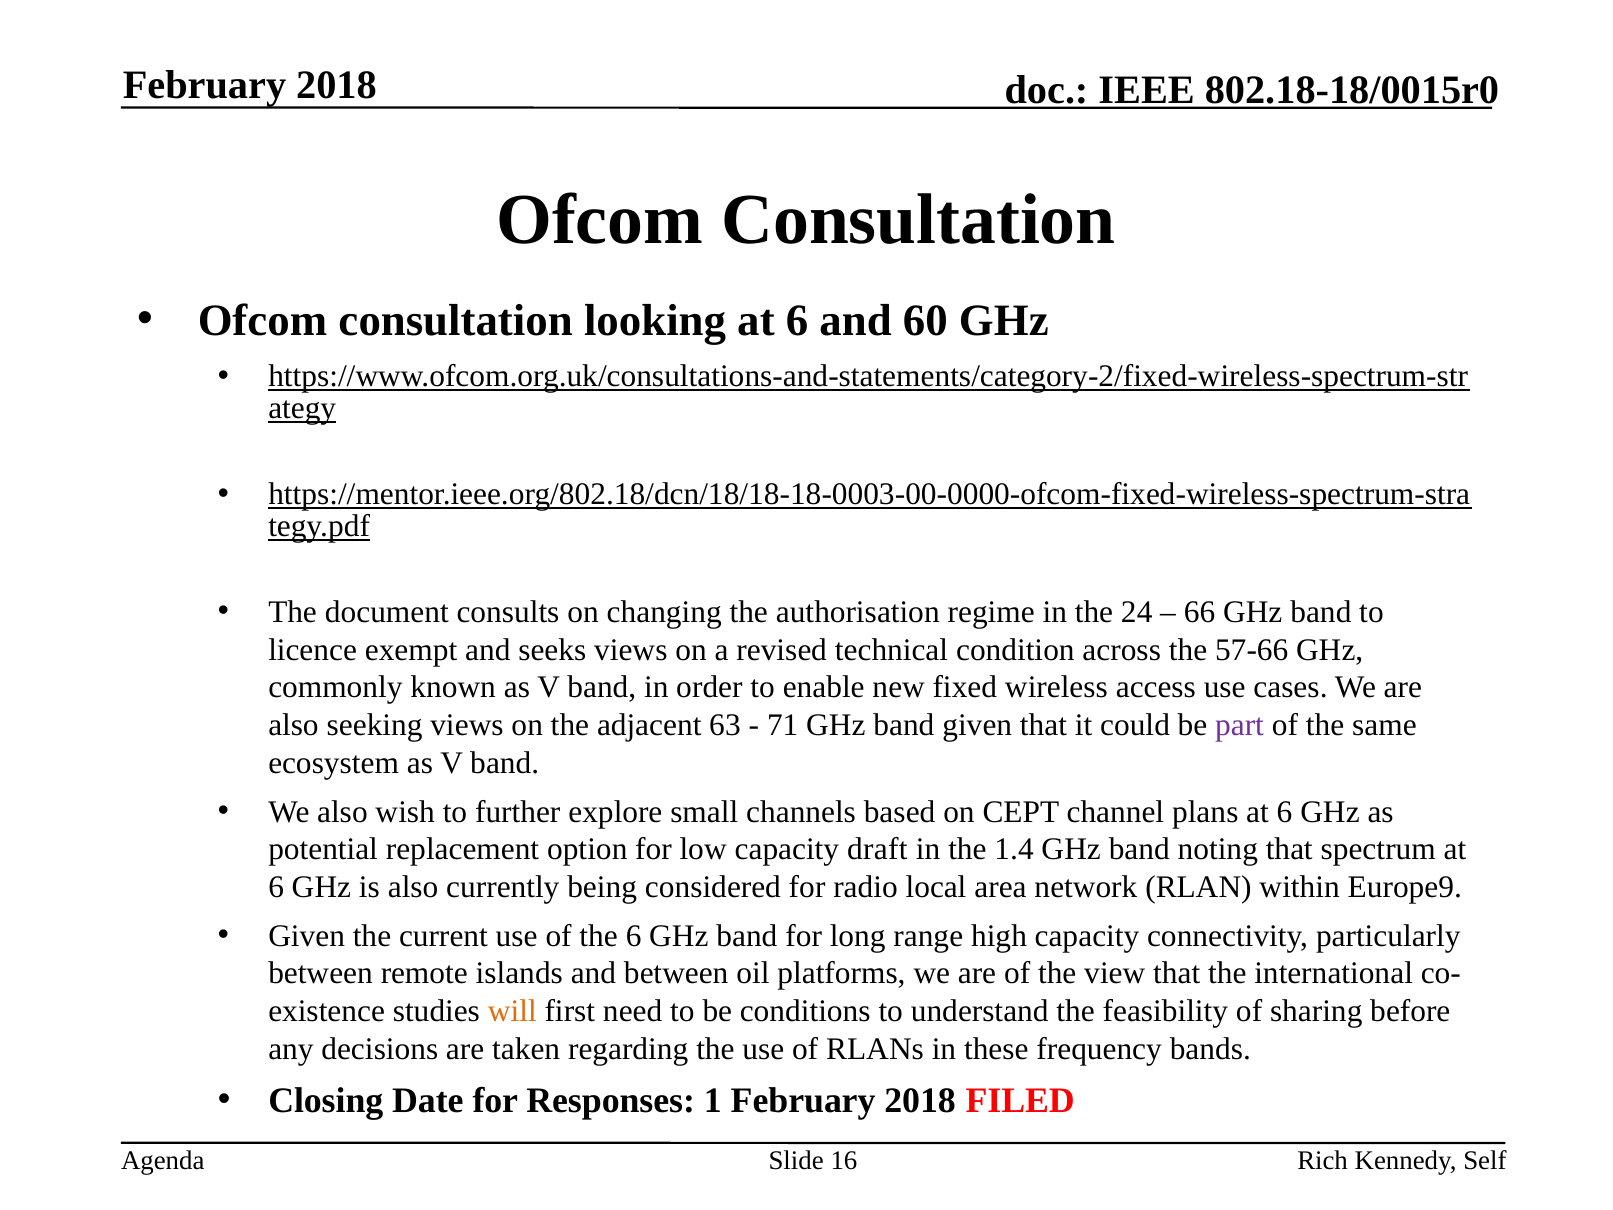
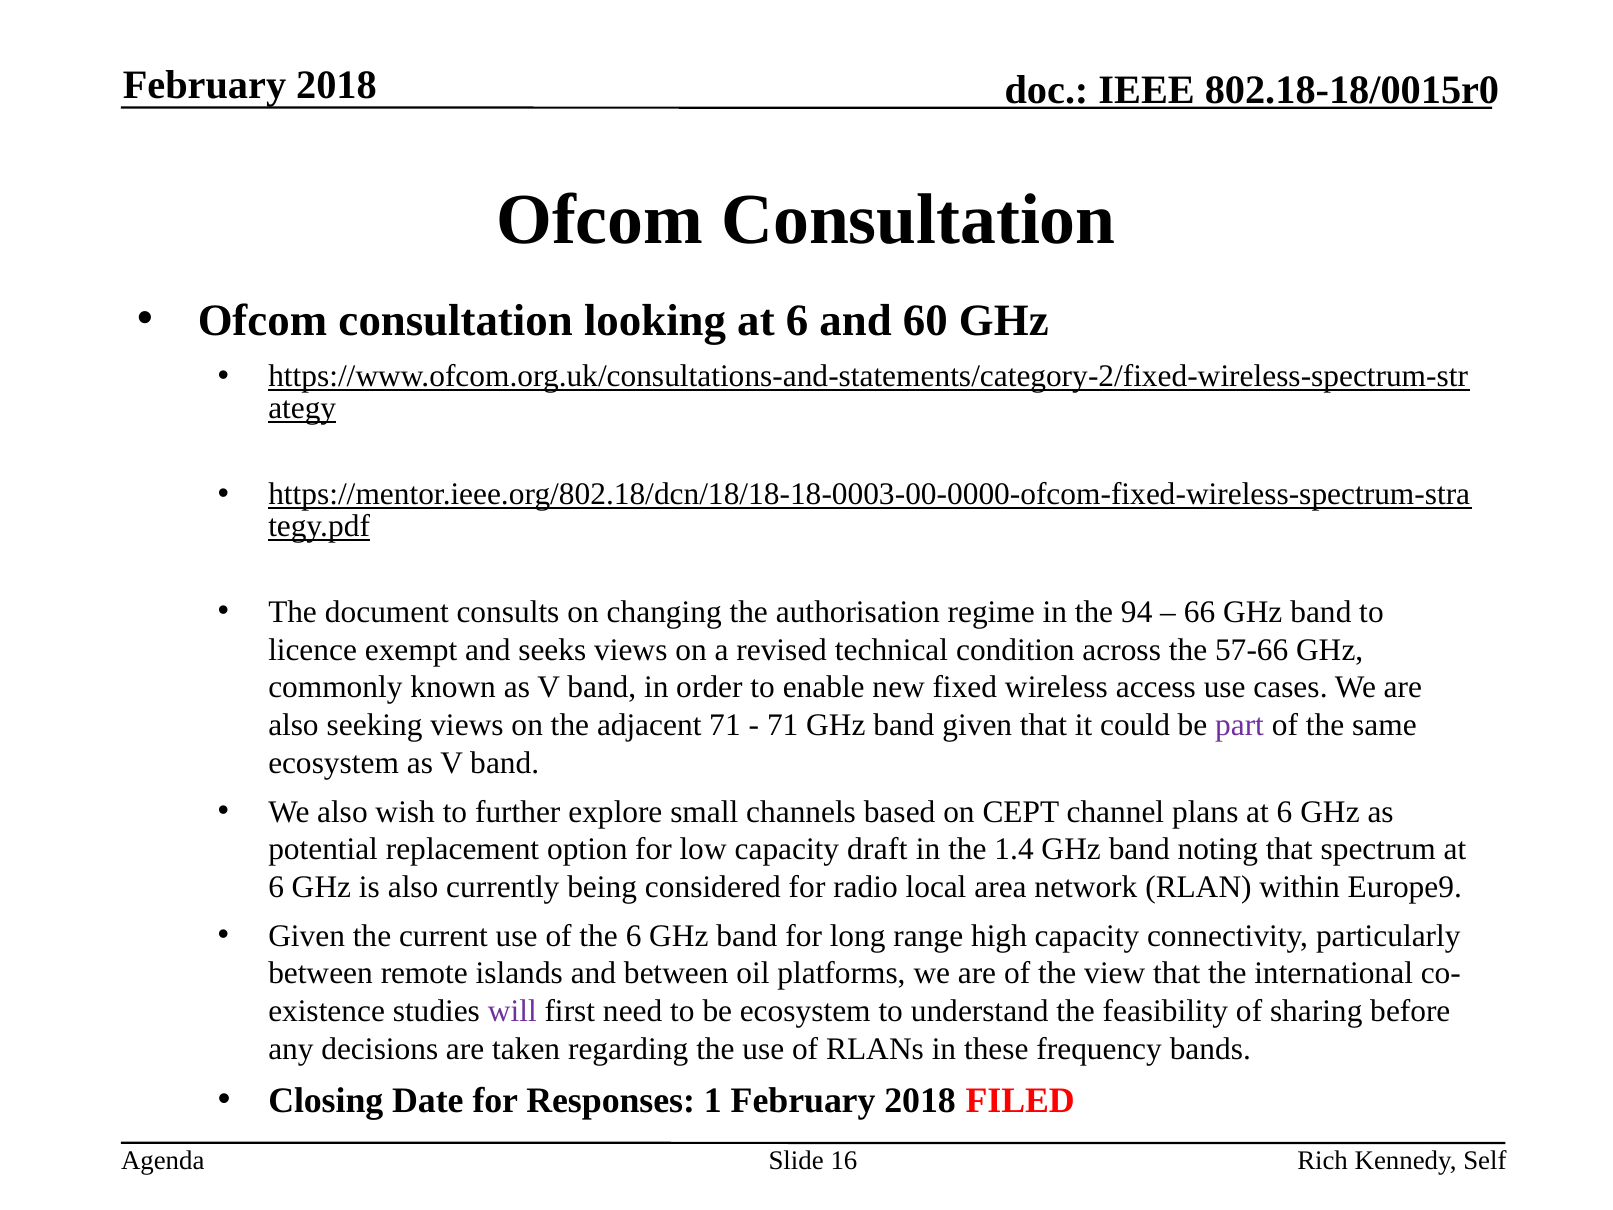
24: 24 -> 94
adjacent 63: 63 -> 71
will colour: orange -> purple
be conditions: conditions -> ecosystem
